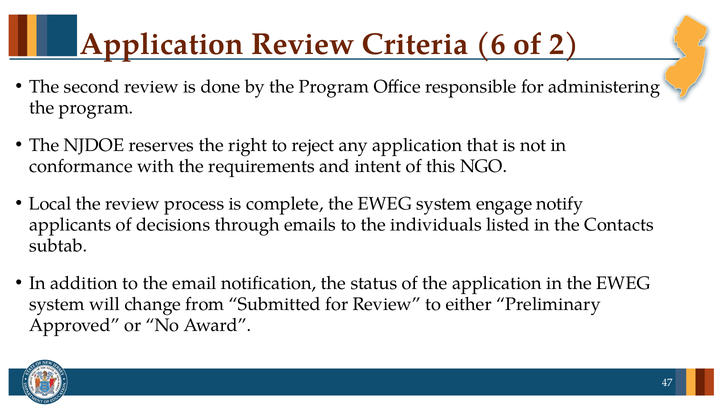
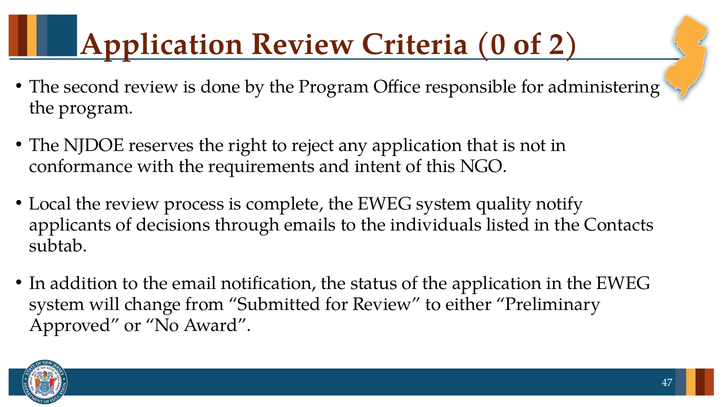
6: 6 -> 0
engage: engage -> quality
